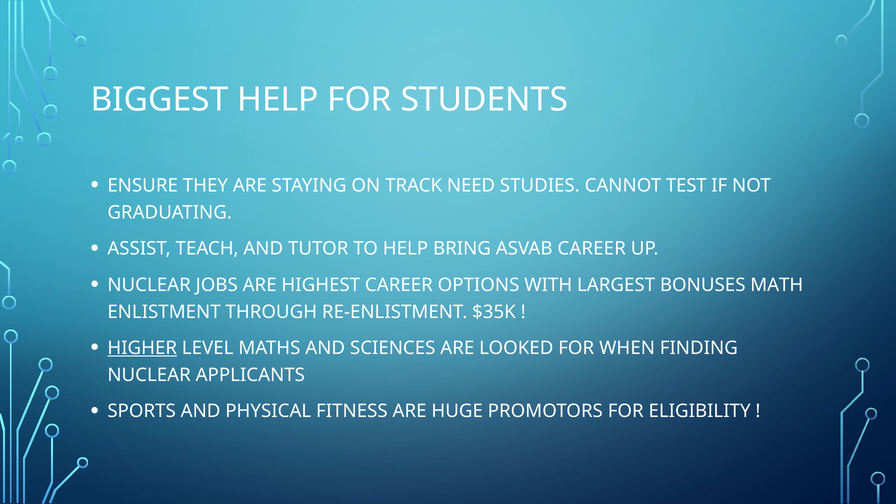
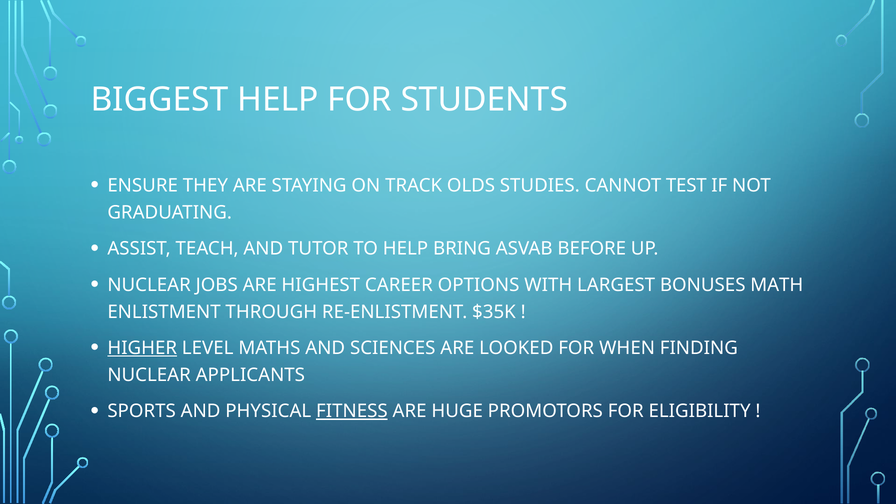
NEED: NEED -> OLDS
ASVAB CAREER: CAREER -> BEFORE
FITNESS underline: none -> present
